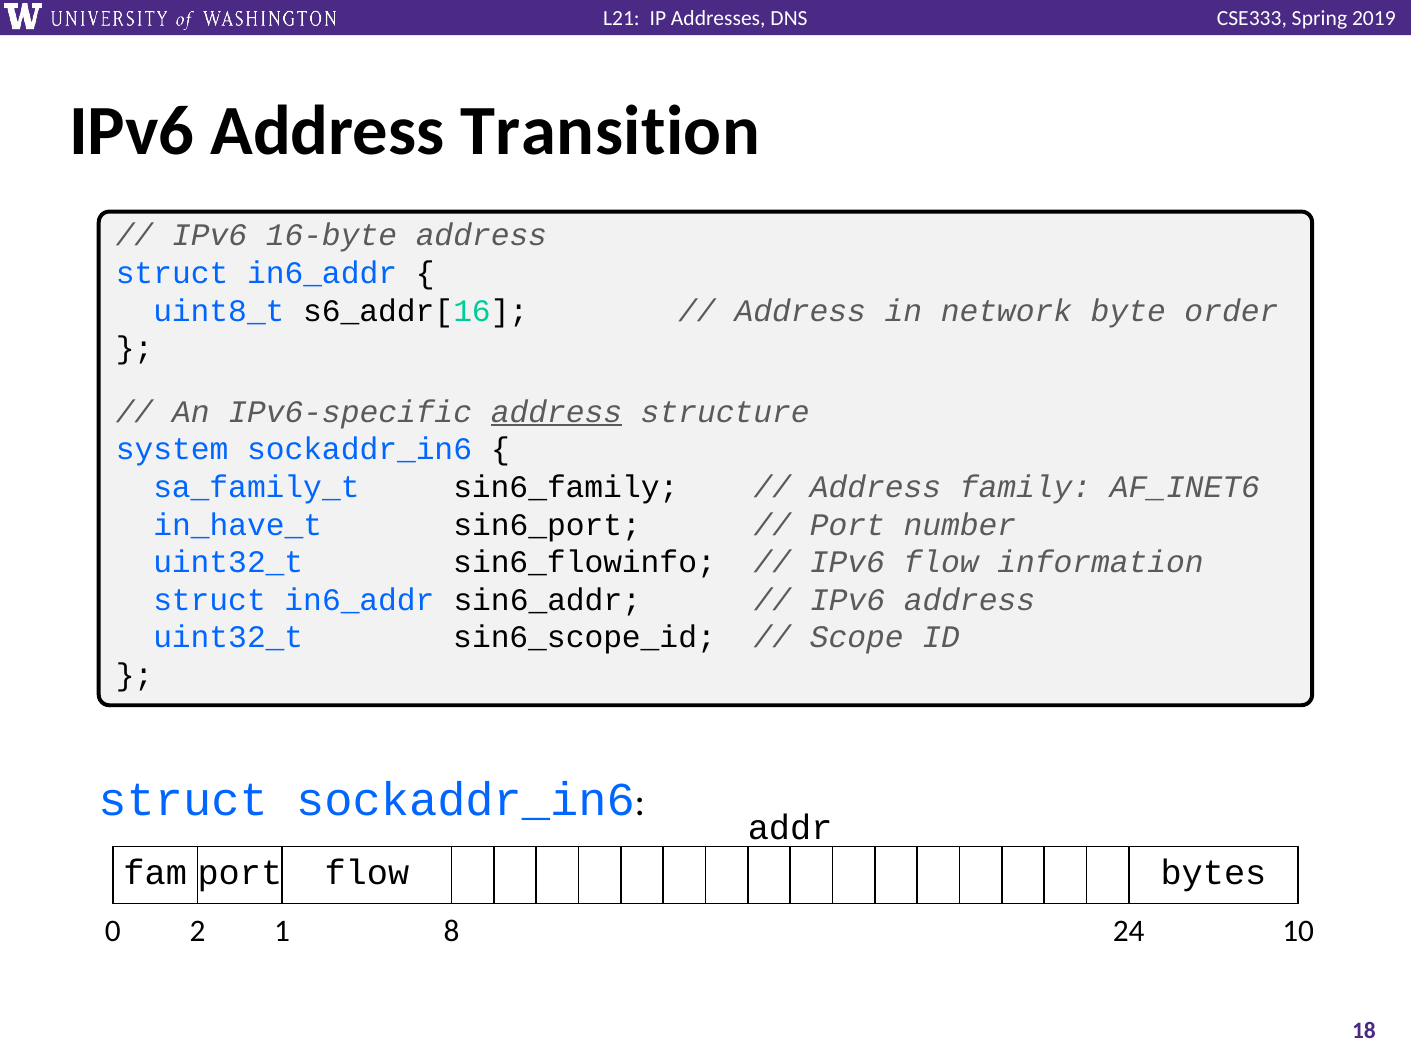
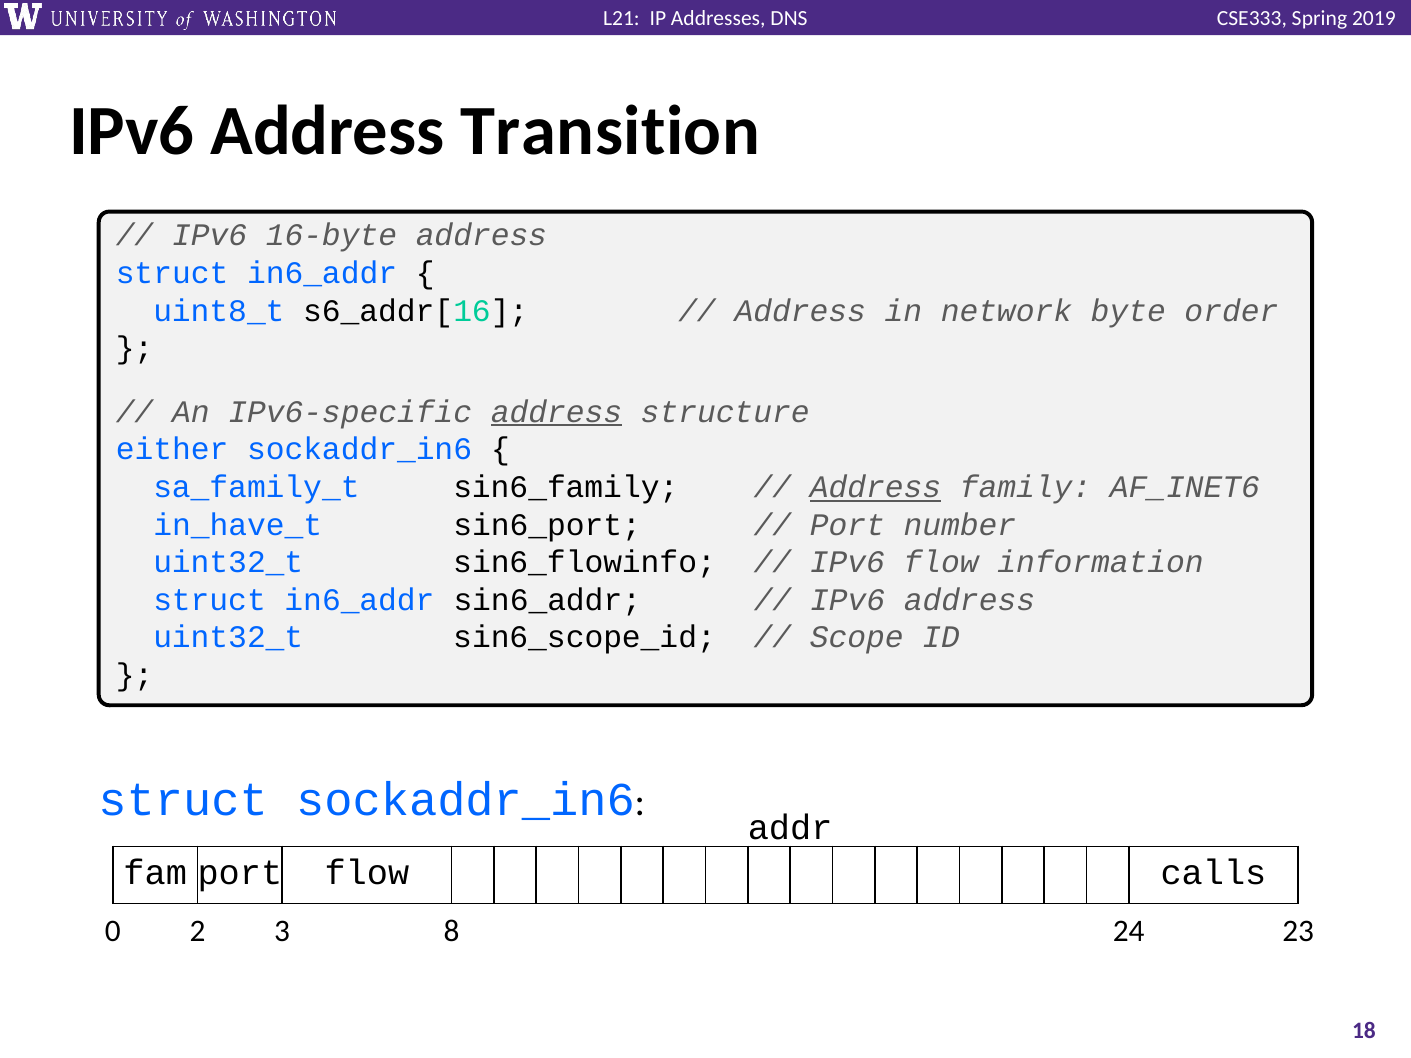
system: system -> either
Address at (876, 487) underline: none -> present
bytes: bytes -> calls
1: 1 -> 3
10: 10 -> 23
